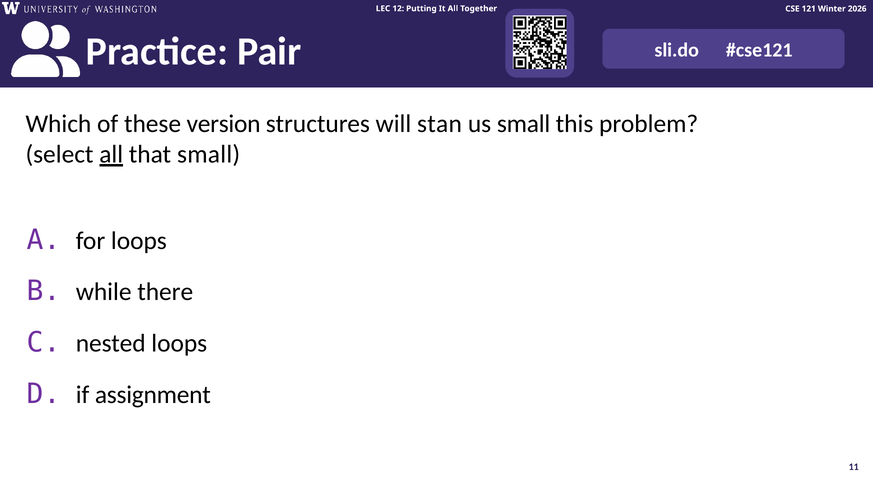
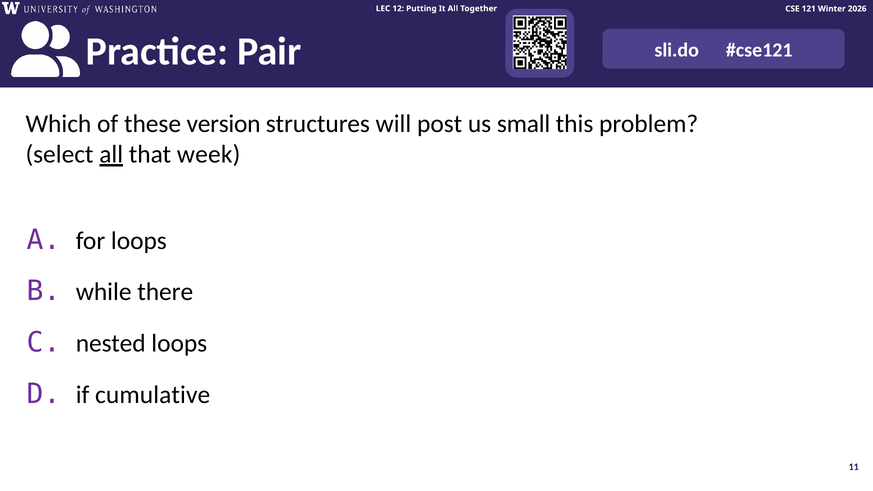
stan: stan -> post
that small: small -> week
assignment: assignment -> cumulative
